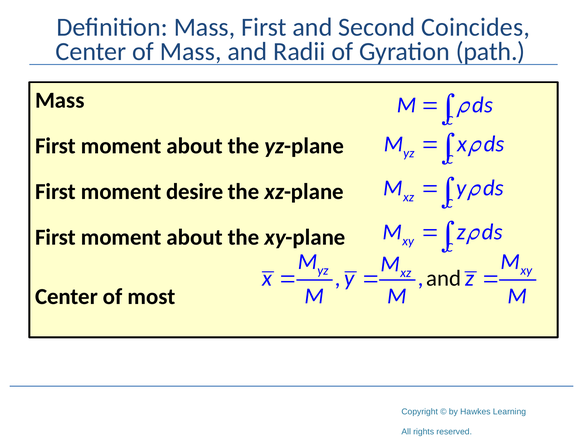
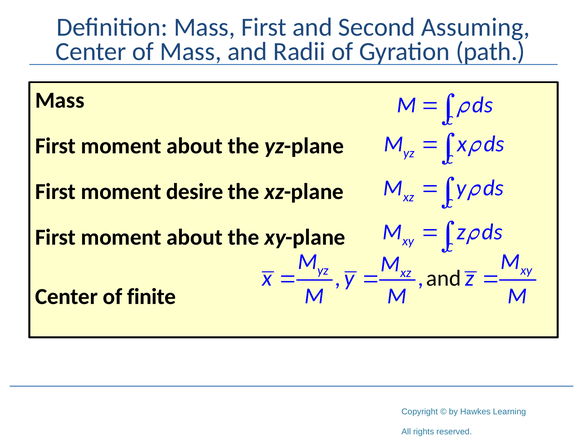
Coincides: Coincides -> Assuming
most: most -> finite
